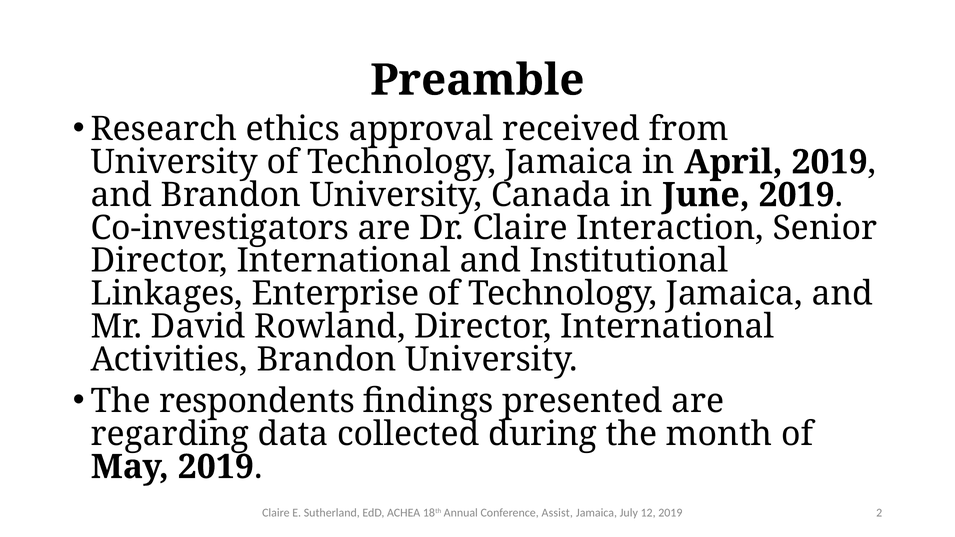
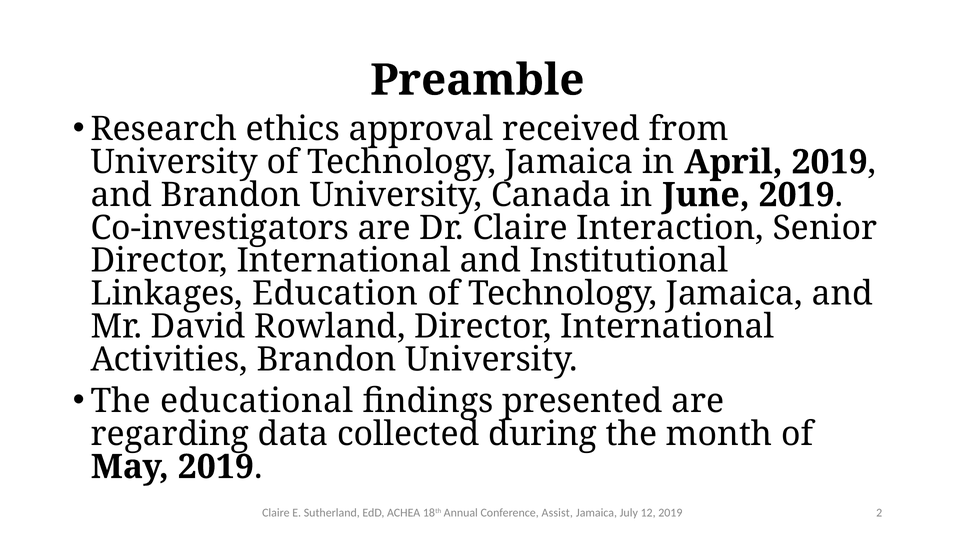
Enterprise: Enterprise -> Education
respondents: respondents -> educational
